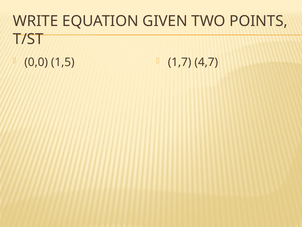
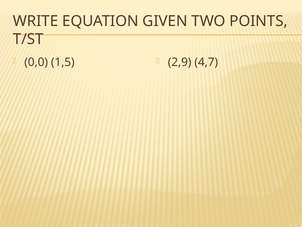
1,7: 1,7 -> 2,9
